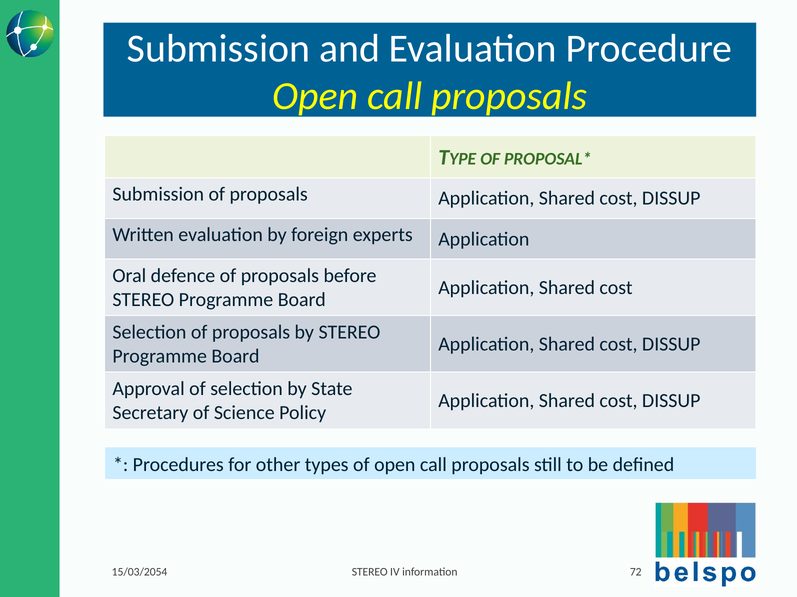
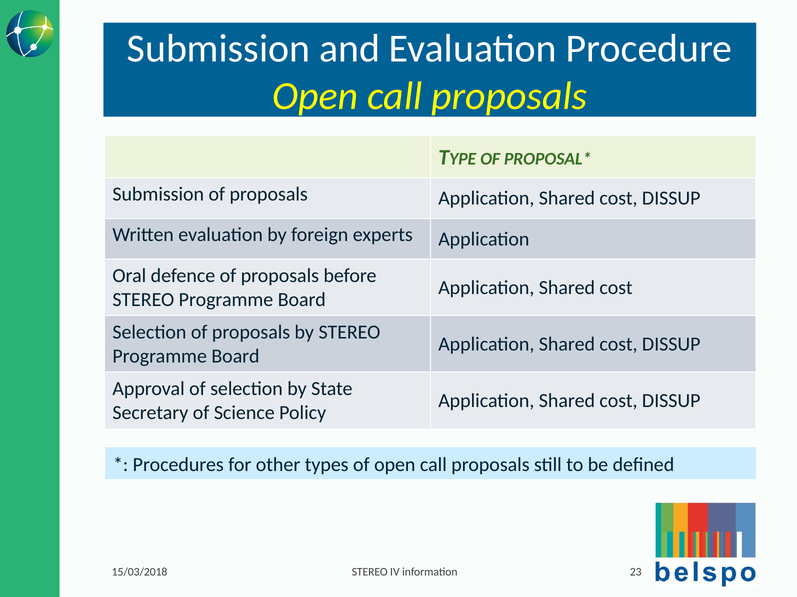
72: 72 -> 23
15/03/2054: 15/03/2054 -> 15/03/2018
